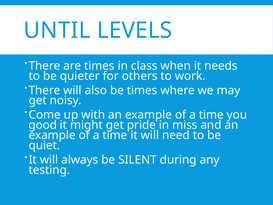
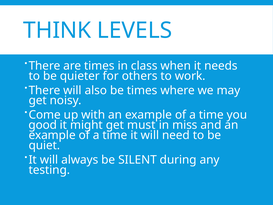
UNTIL: UNTIL -> THINK
pride: pride -> must
